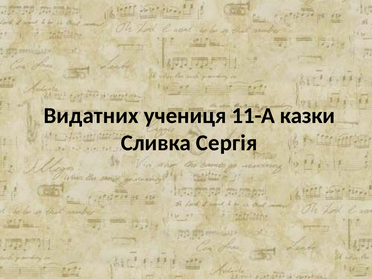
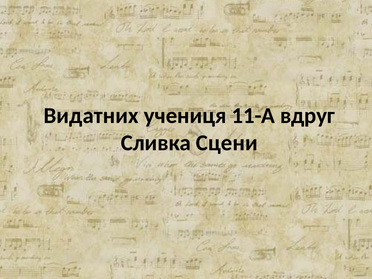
казки: казки -> вдруг
Сергія: Сергія -> Сцени
